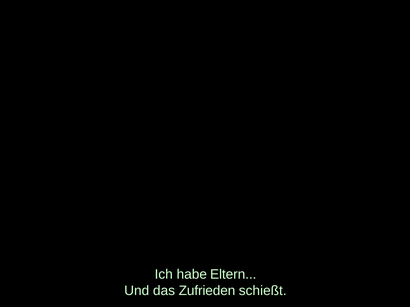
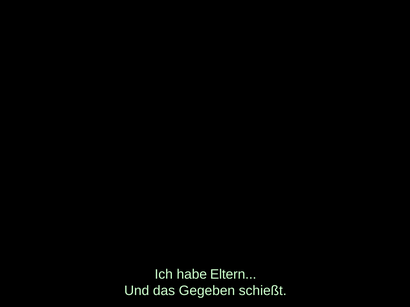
Zufrieden: Zufrieden -> Gegeben
